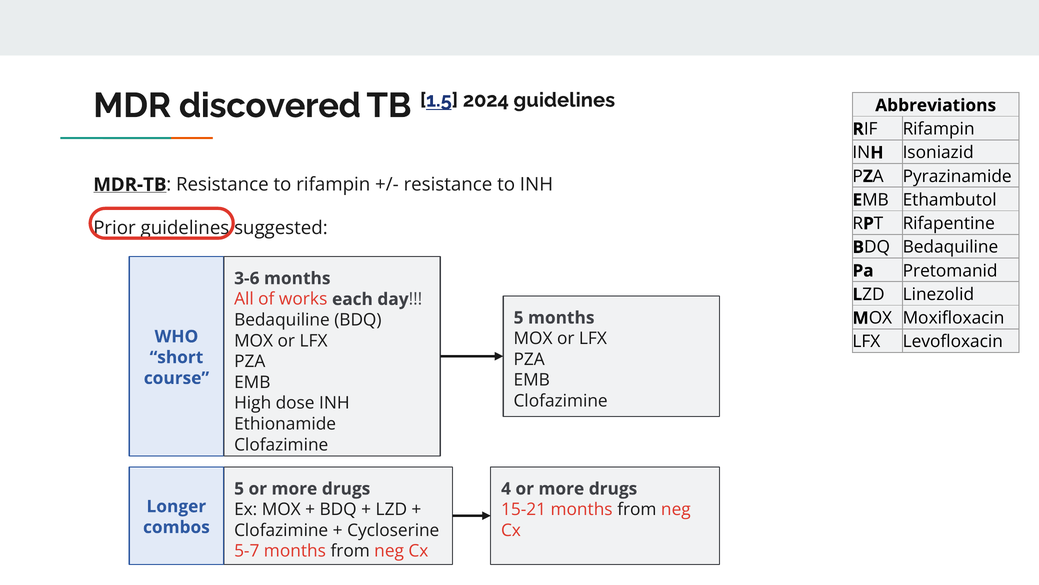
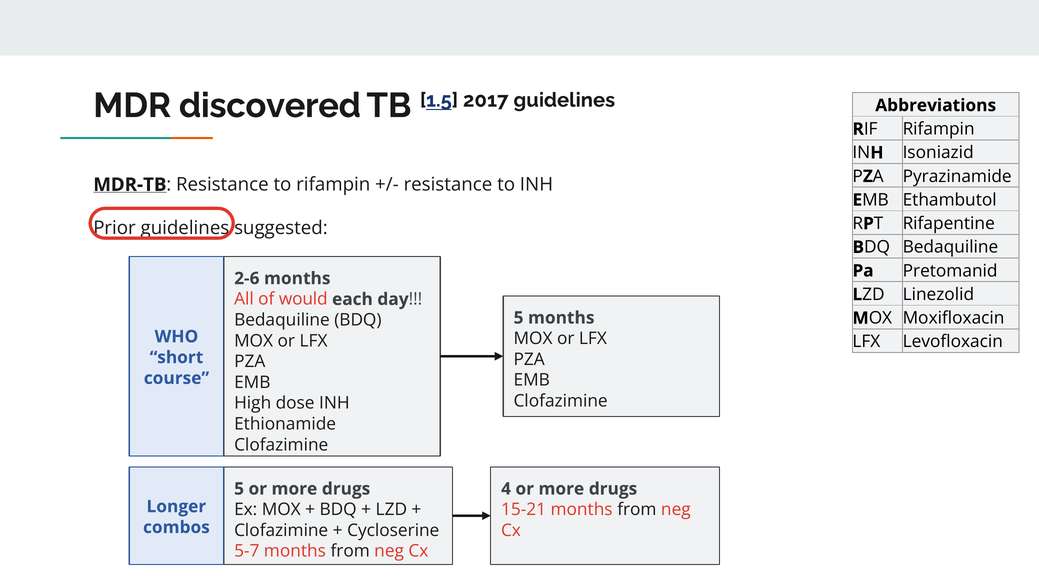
2024: 2024 -> 2017
3-6: 3-6 -> 2-6
works: works -> would
